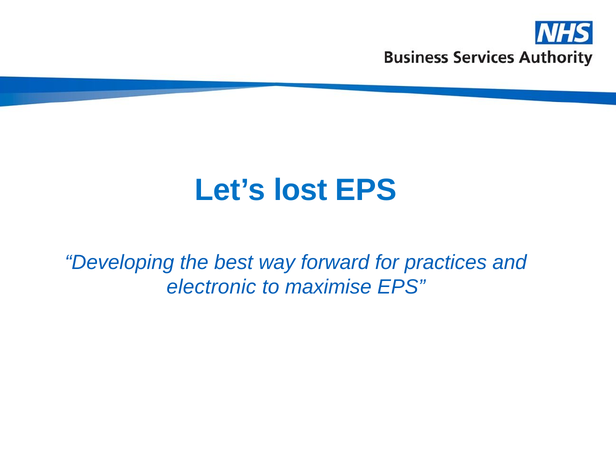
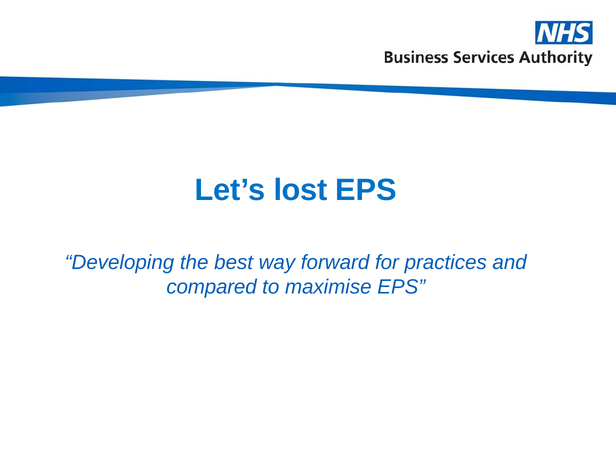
electronic: electronic -> compared
